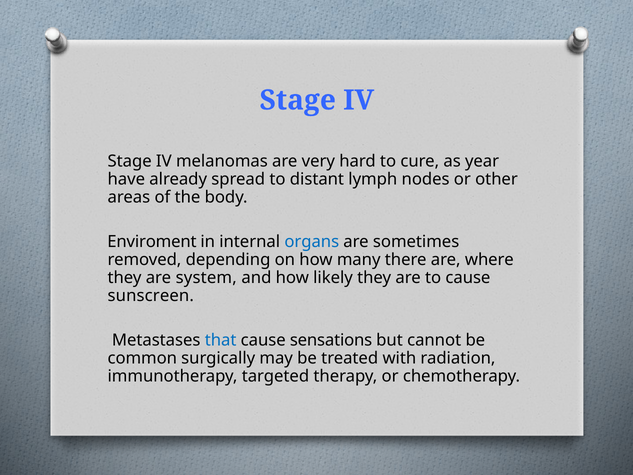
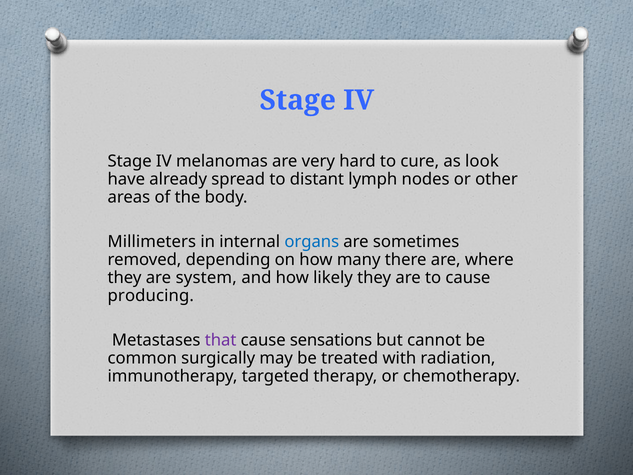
year: year -> look
Enviroment: Enviroment -> Millimeters
sunscreen: sunscreen -> producing
that colour: blue -> purple
